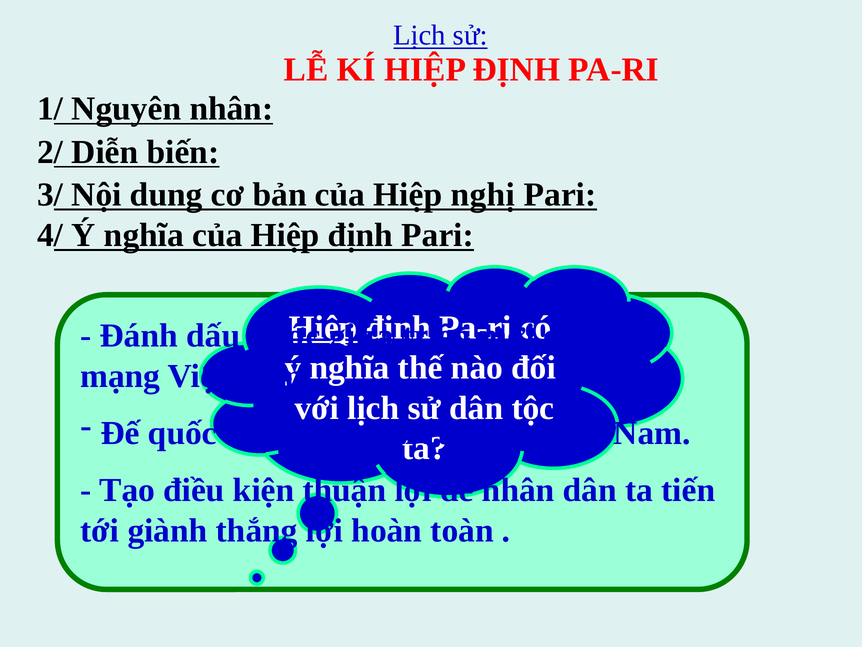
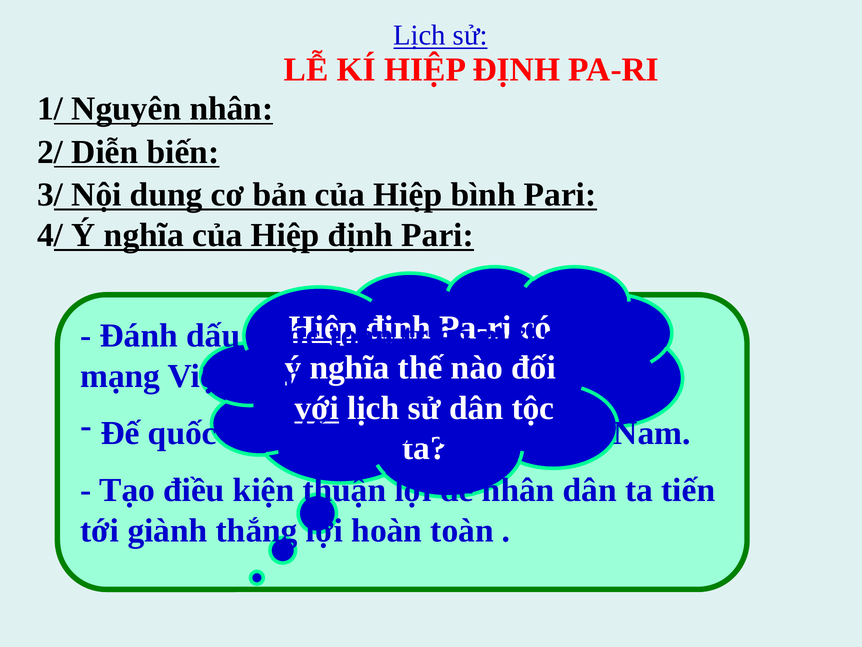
nghị: nghị -> bình
bước giữa: giữa -> toàn
với underline: none -> present
